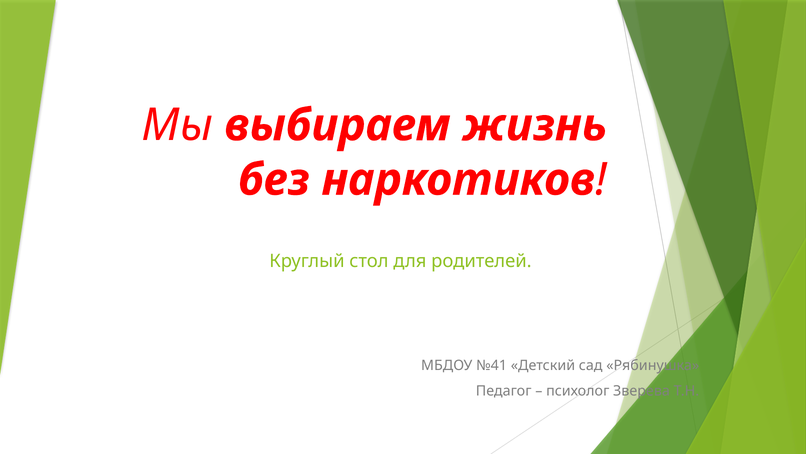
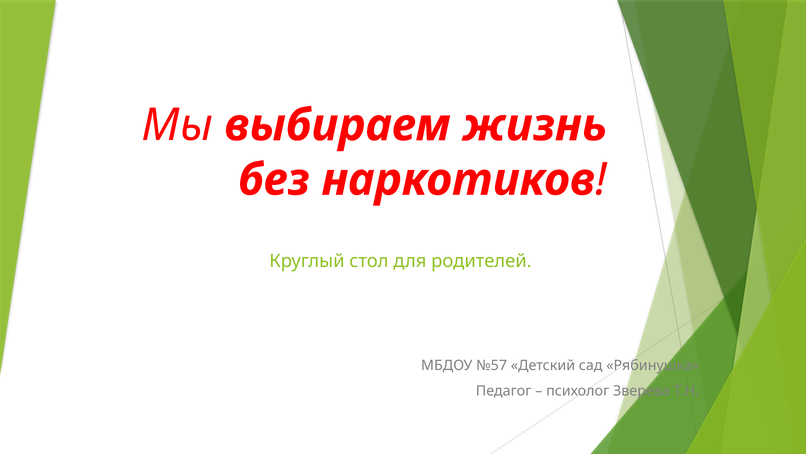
№41: №41 -> №57
